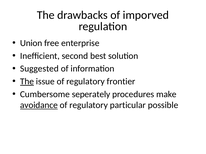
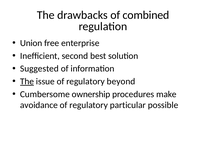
imporved: imporved -> combined
frontier: frontier -> beyond
seperately: seperately -> ownership
avoidance underline: present -> none
